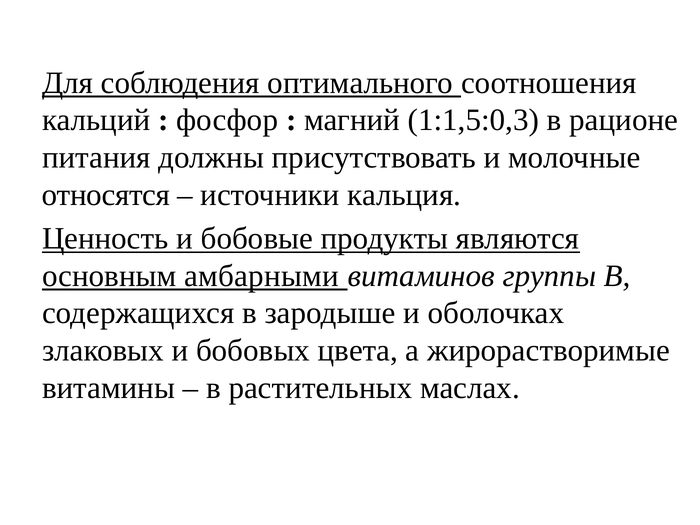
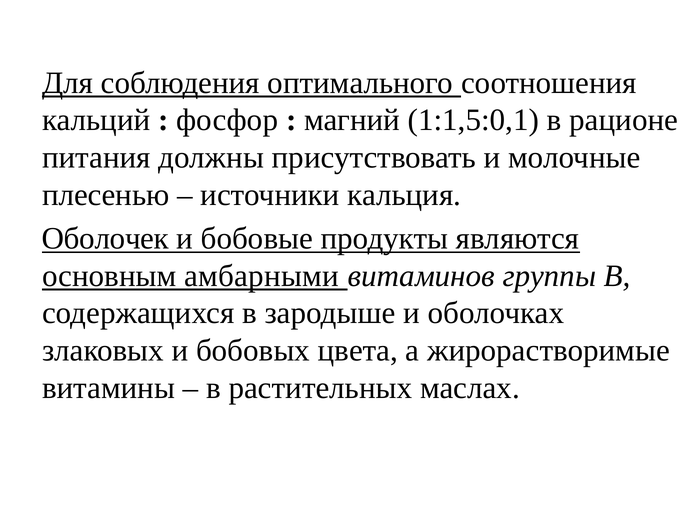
1:1,5:0,3: 1:1,5:0,3 -> 1:1,5:0,1
относятся: относятся -> плесенью
Ценность: Ценность -> Оболочек
